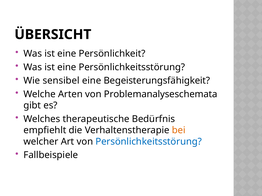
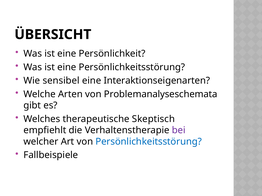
Begeisterungsfähigkeit: Begeisterungsfähigkeit -> Interaktionseigenarten
Bedürfnis: Bedürfnis -> Skeptisch
bei colour: orange -> purple
